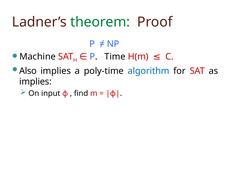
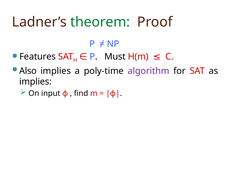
Machine: Machine -> Features
Time: Time -> Must
algorithm colour: blue -> purple
